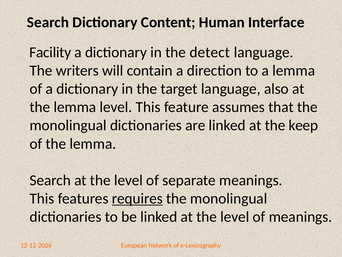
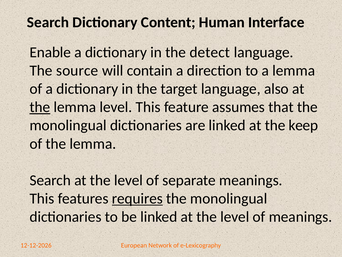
Facility: Facility -> Enable
writers: writers -> source
the at (40, 107) underline: none -> present
